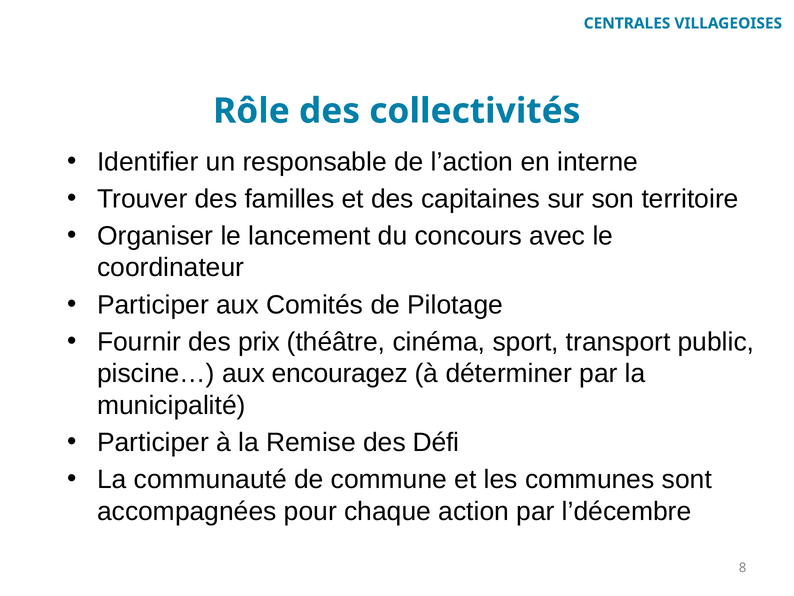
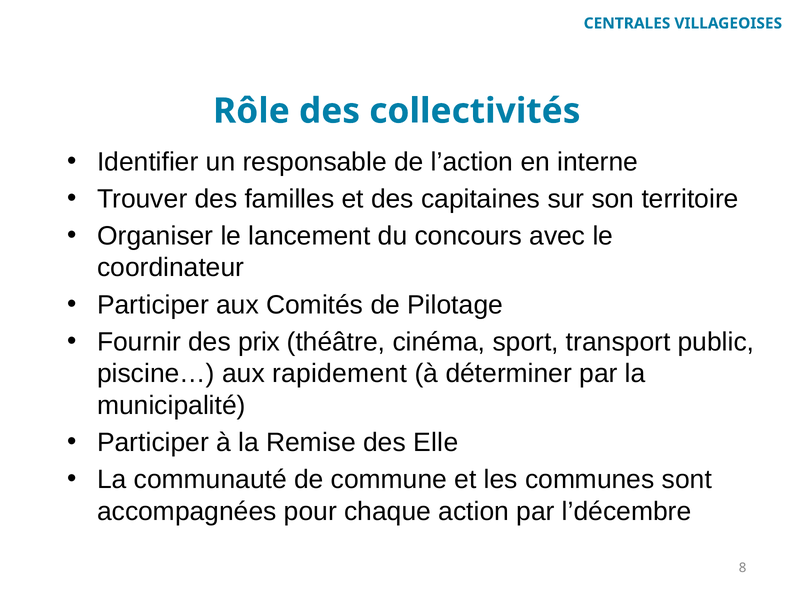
encouragez: encouragez -> rapidement
Défi: Défi -> Elle
